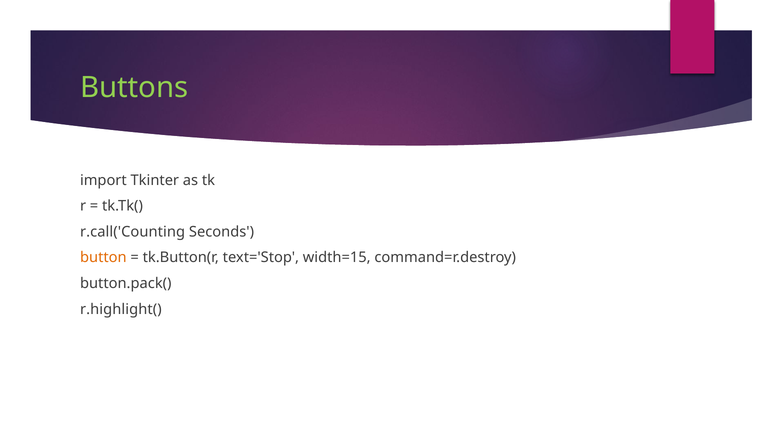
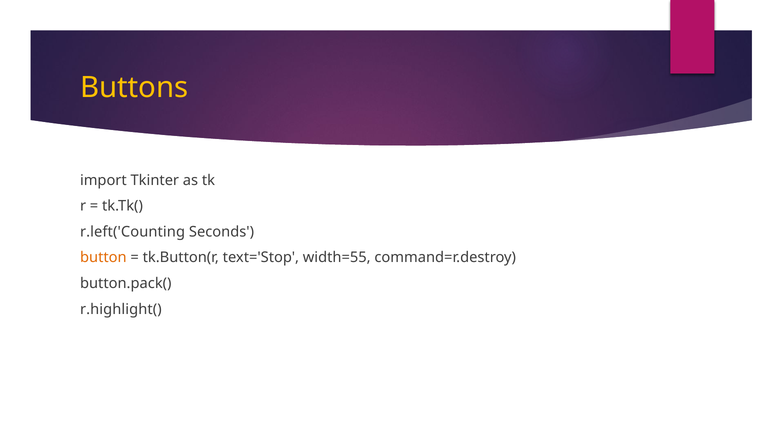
Buttons colour: light green -> yellow
r.call('Counting: r.call('Counting -> r.left('Counting
width=15: width=15 -> width=55
